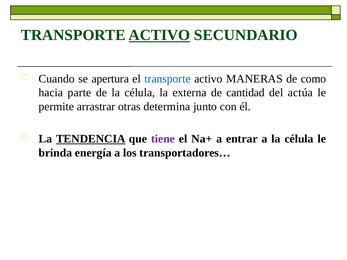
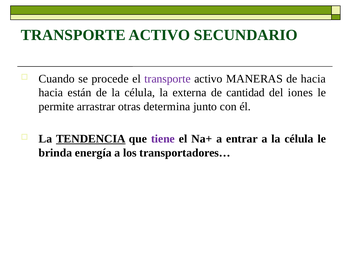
ACTIVO at (159, 35) underline: present -> none
apertura: apertura -> procede
transporte at (168, 79) colour: blue -> purple
de como: como -> hacia
parte: parte -> están
actúa: actúa -> iones
